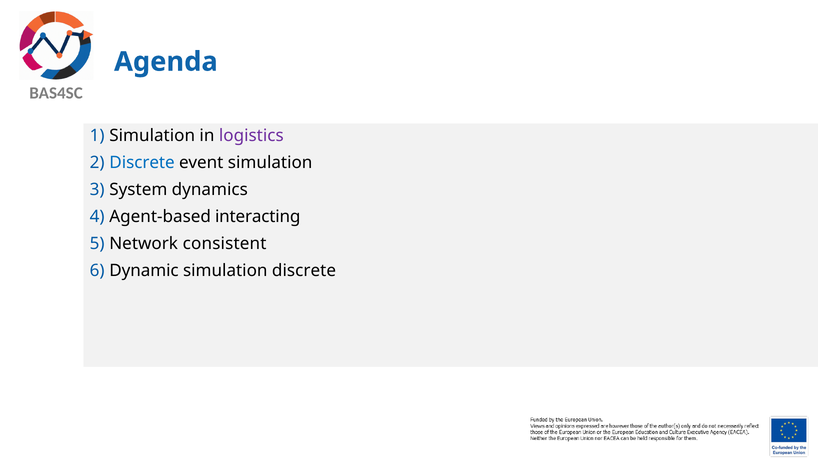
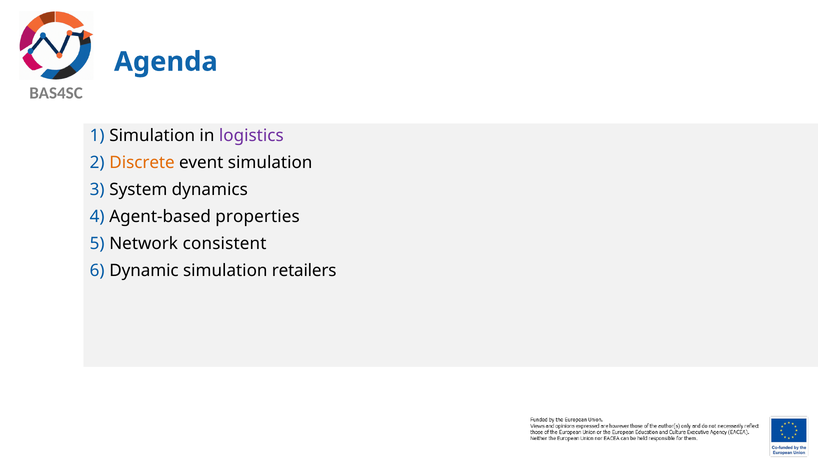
Discrete at (142, 163) colour: blue -> orange
interacting: interacting -> properties
simulation discrete: discrete -> retailers
